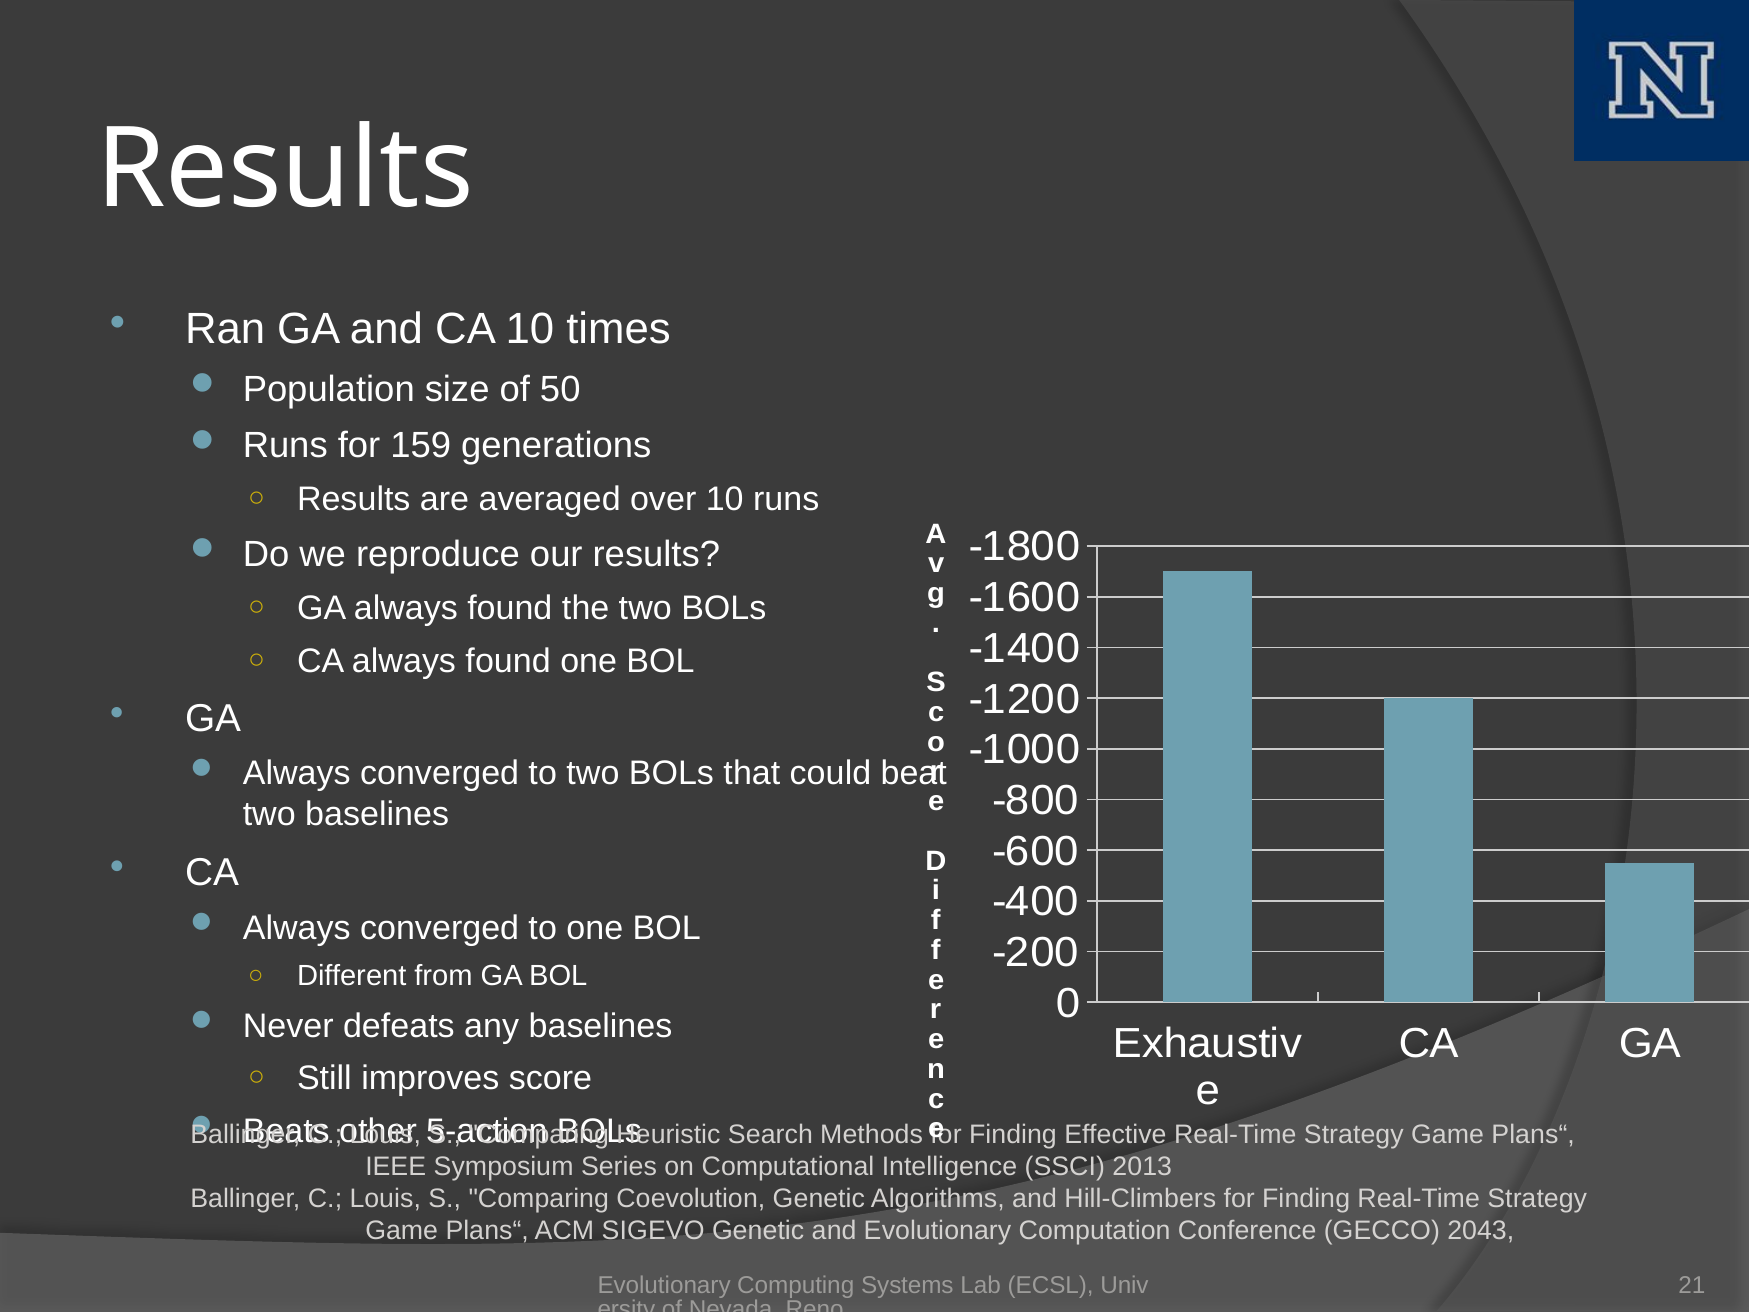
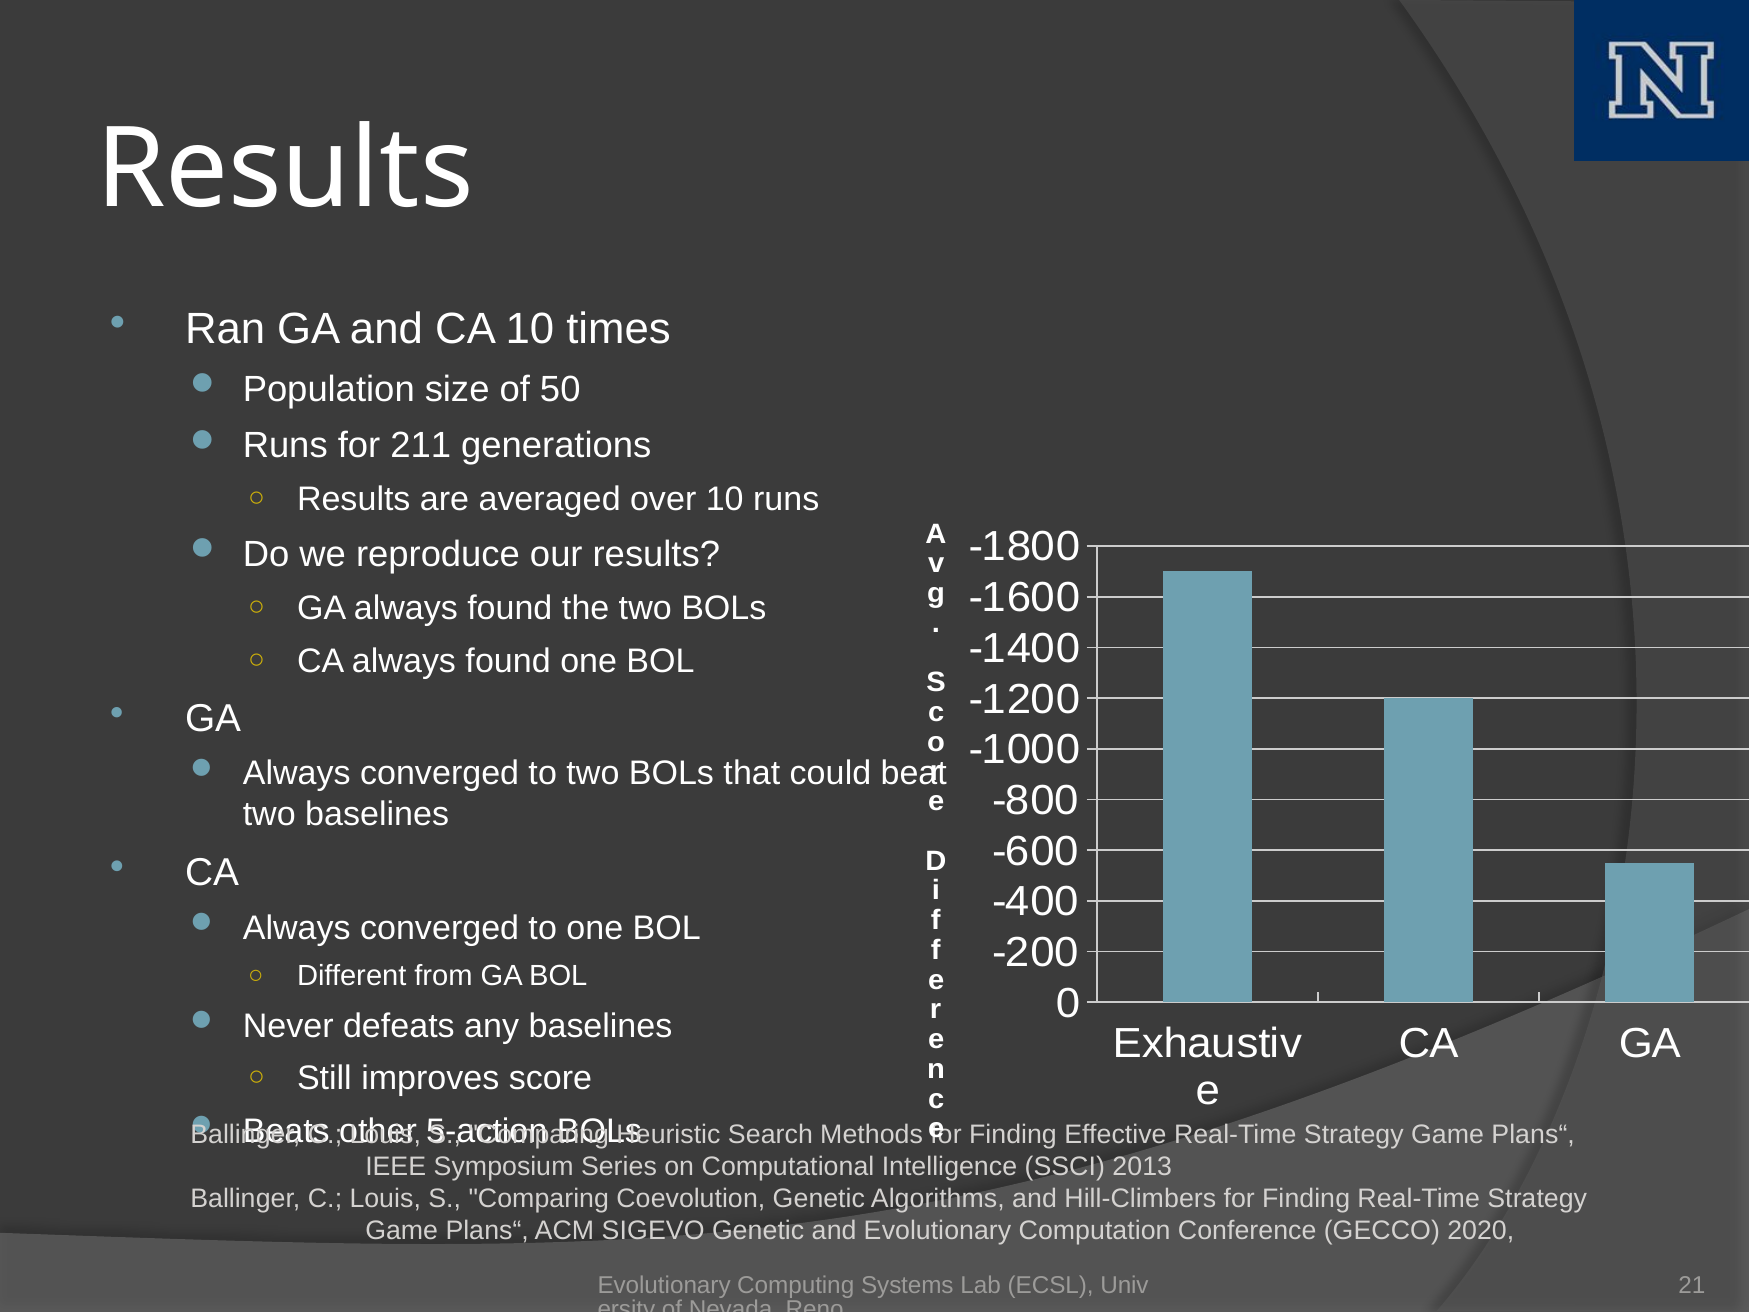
159: 159 -> 211
2043: 2043 -> 2020
